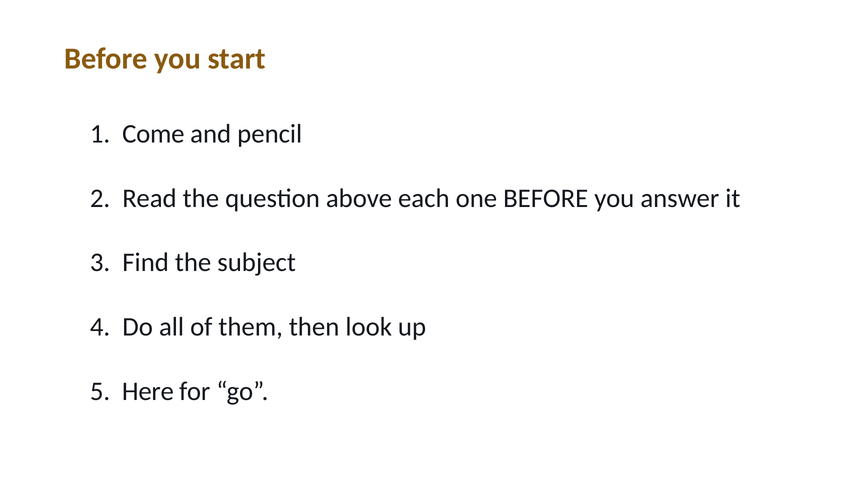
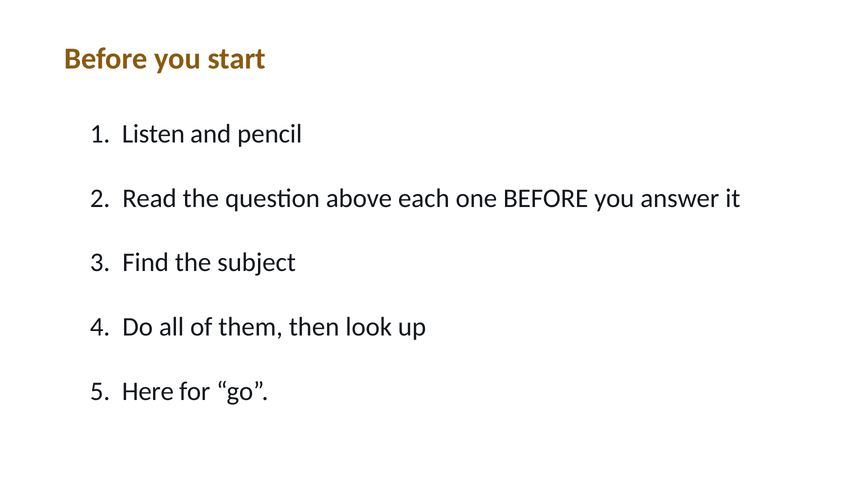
Come: Come -> Listen
